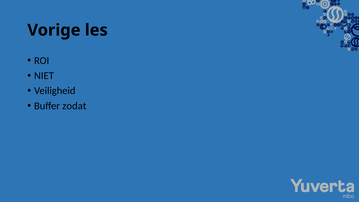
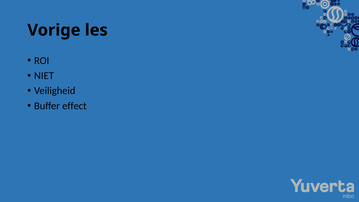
zodat: zodat -> effect
